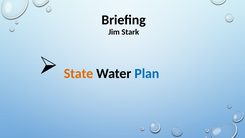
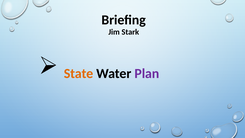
Plan colour: blue -> purple
